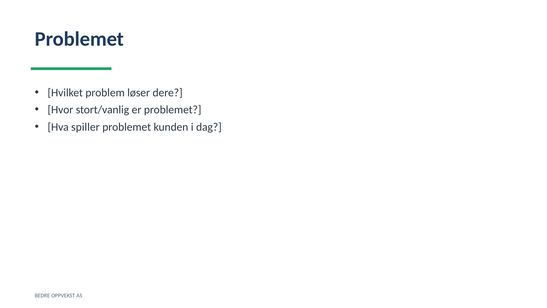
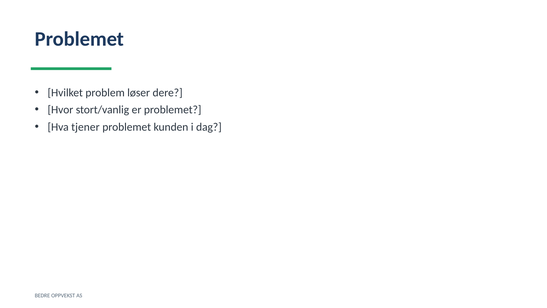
spiller: spiller -> tjener
